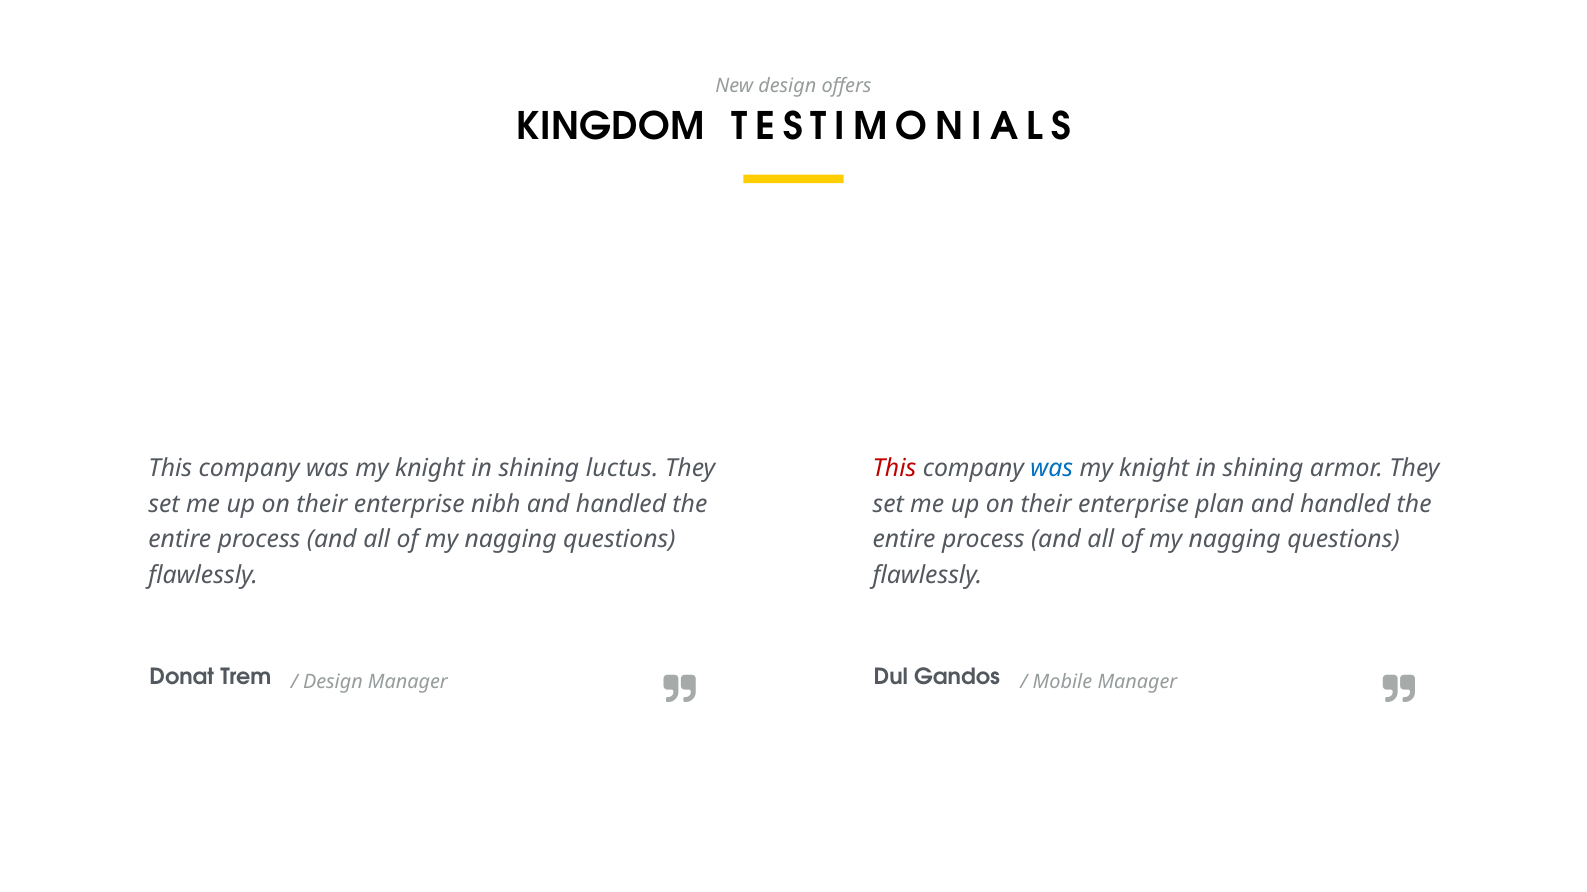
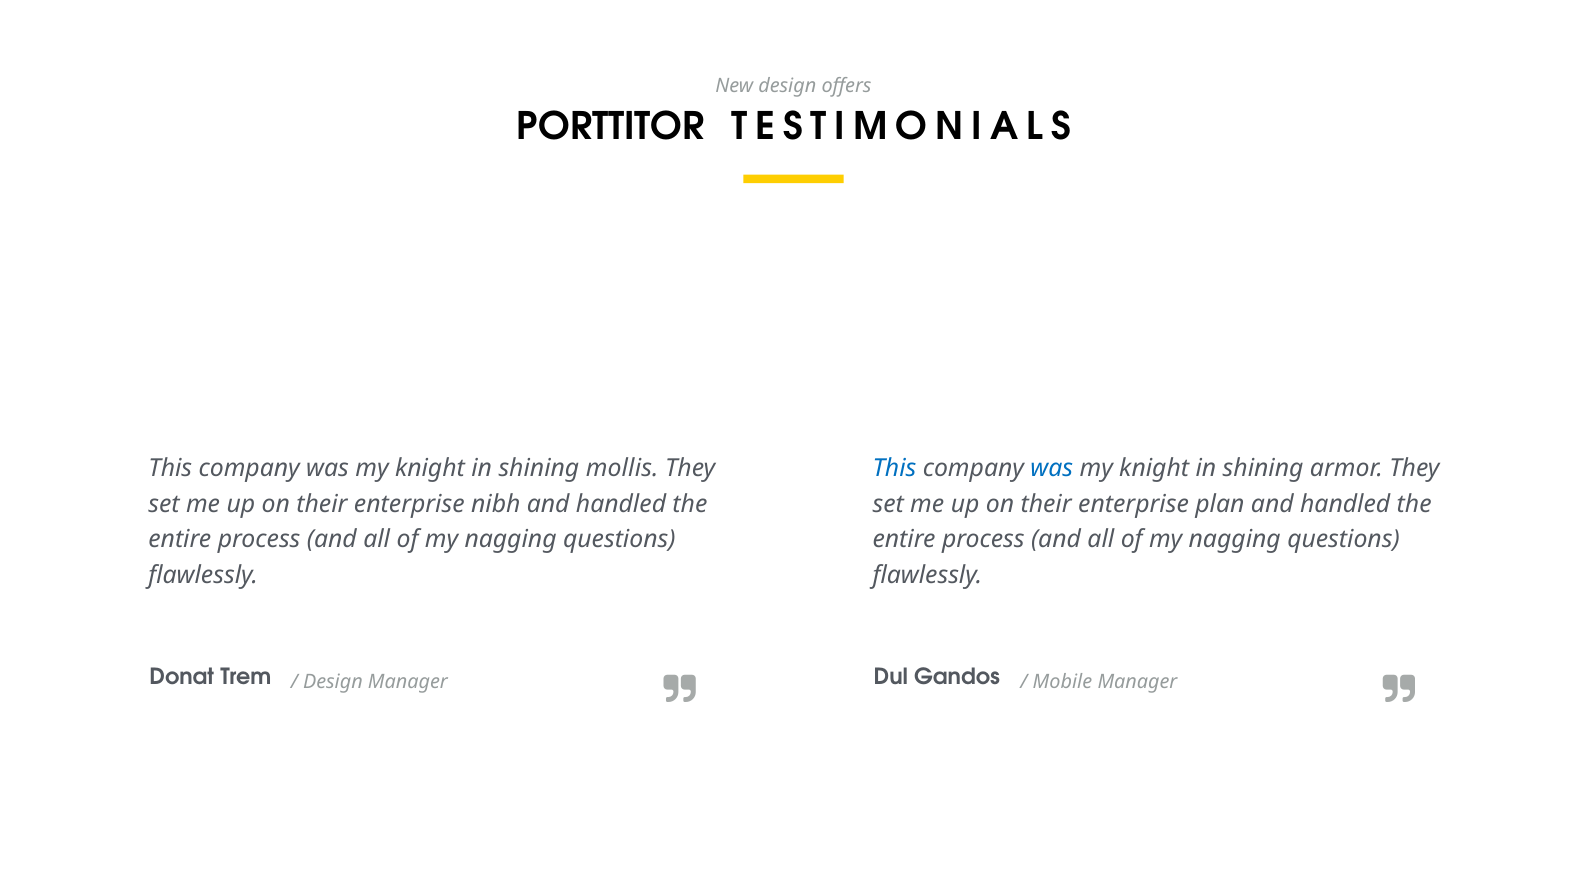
KINGDOM: KINGDOM -> PORTTITOR
luctus: luctus -> mollis
This at (894, 469) colour: red -> blue
